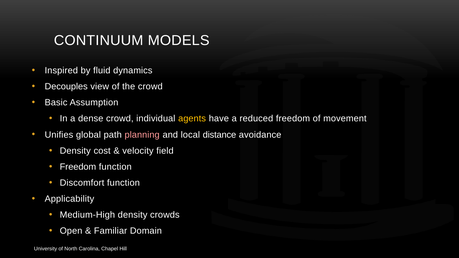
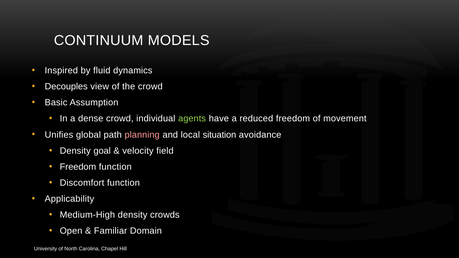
agents colour: yellow -> light green
distance: distance -> situation
cost: cost -> goal
